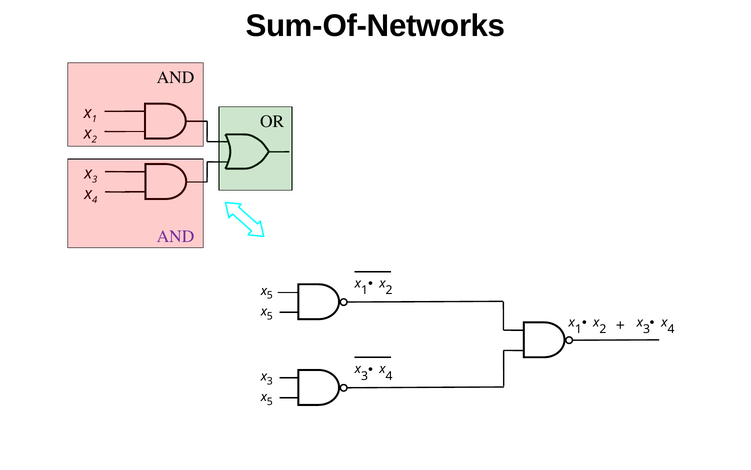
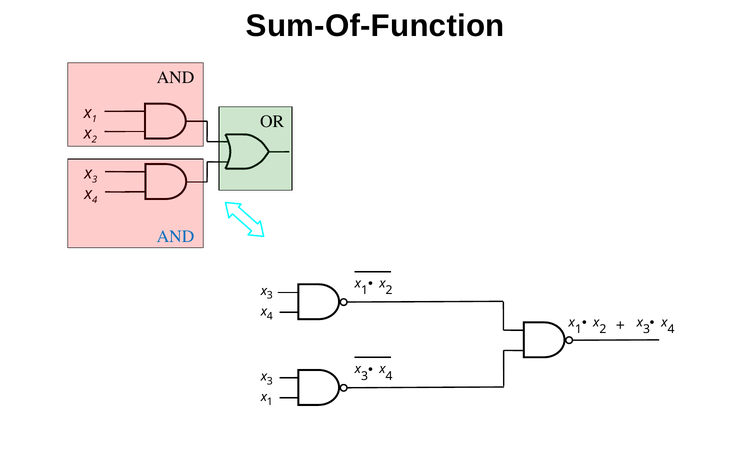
Sum-Of-Networks: Sum-Of-Networks -> Sum-Of-Function
AND at (176, 236) colour: purple -> blue
5 at (270, 295): 5 -> 3
5 at (270, 316): 5 -> 4
5 at (270, 401): 5 -> 1
